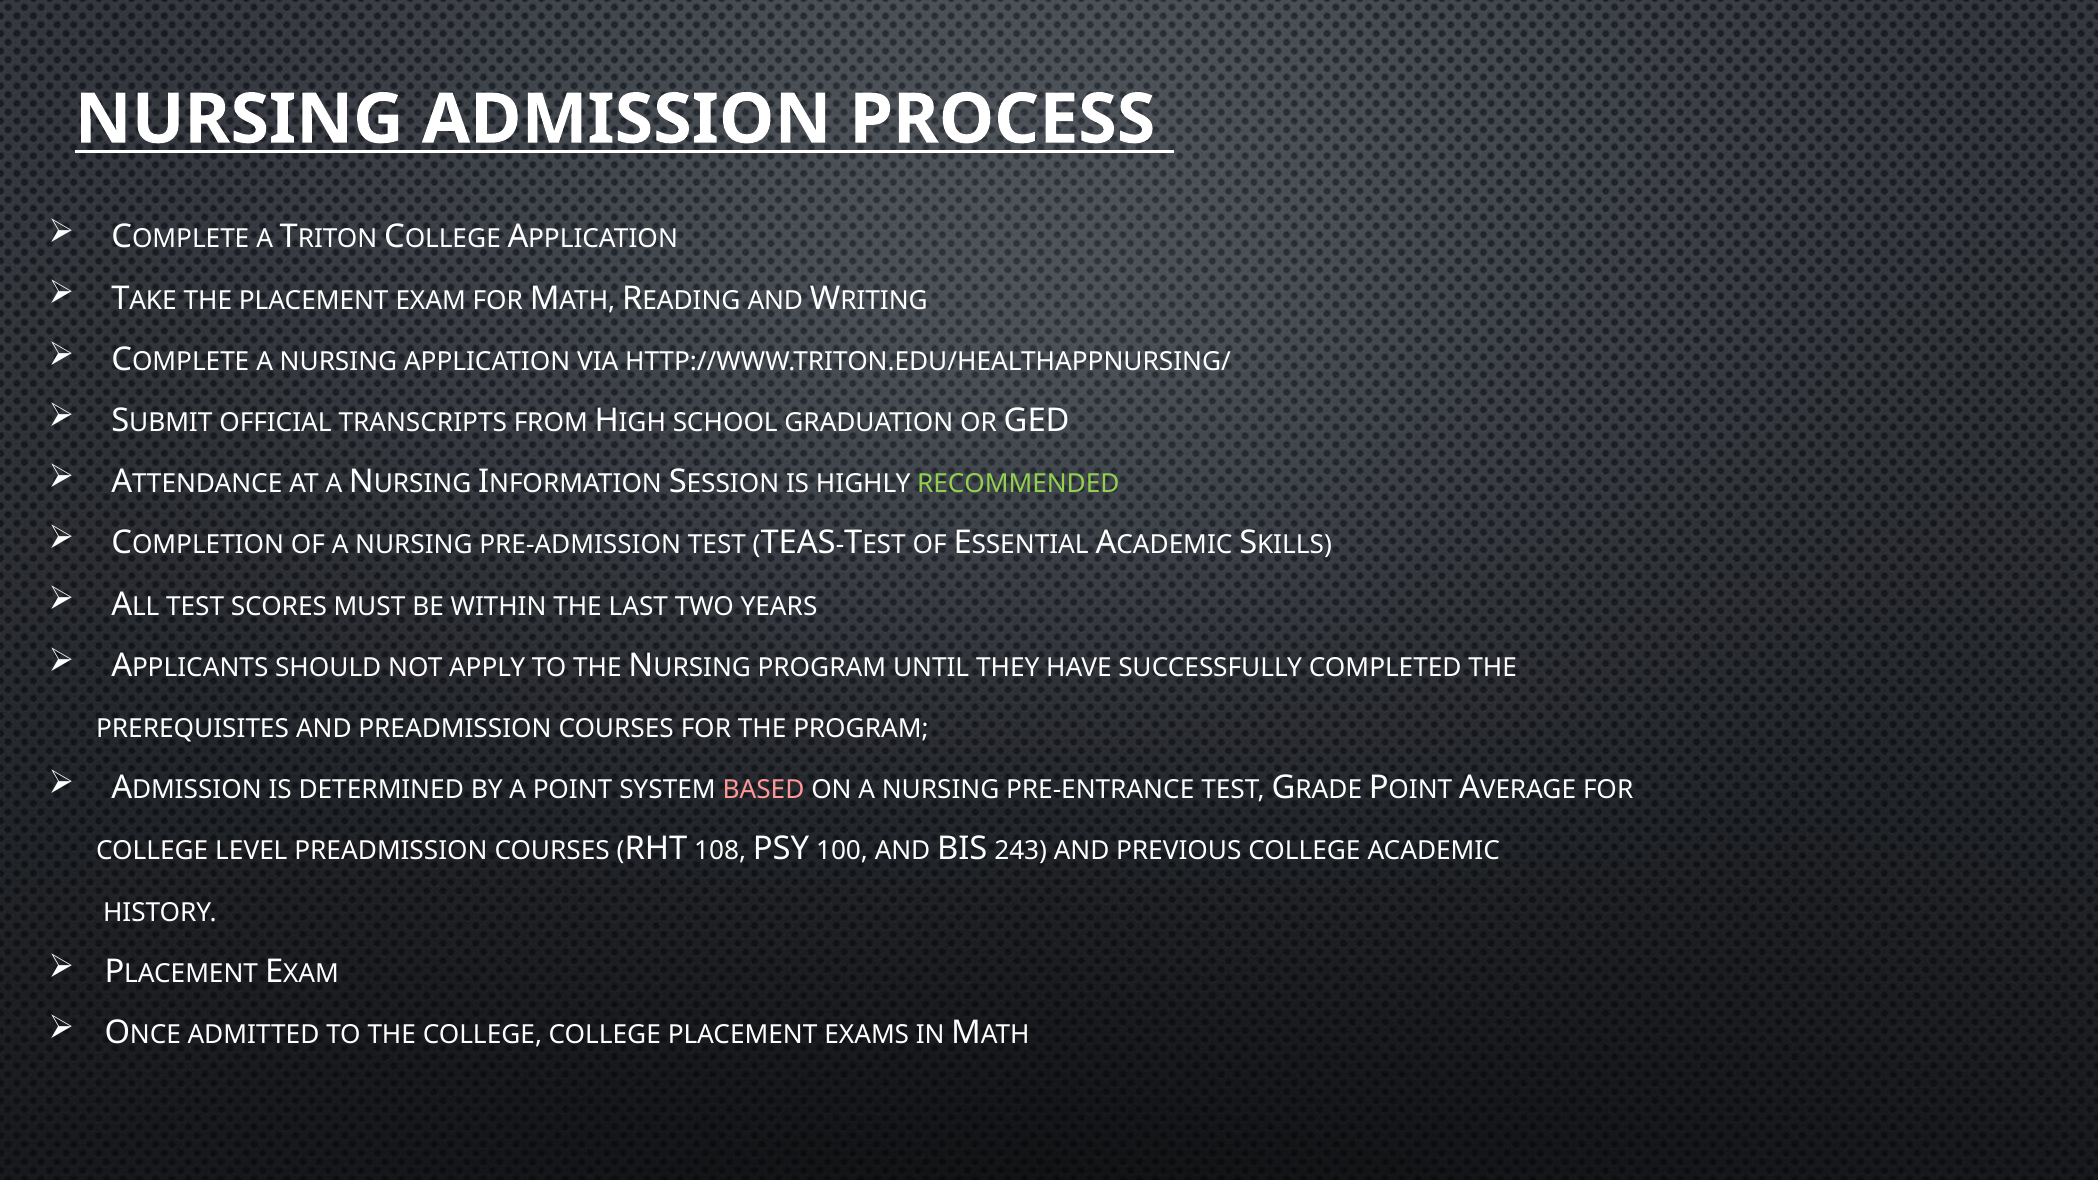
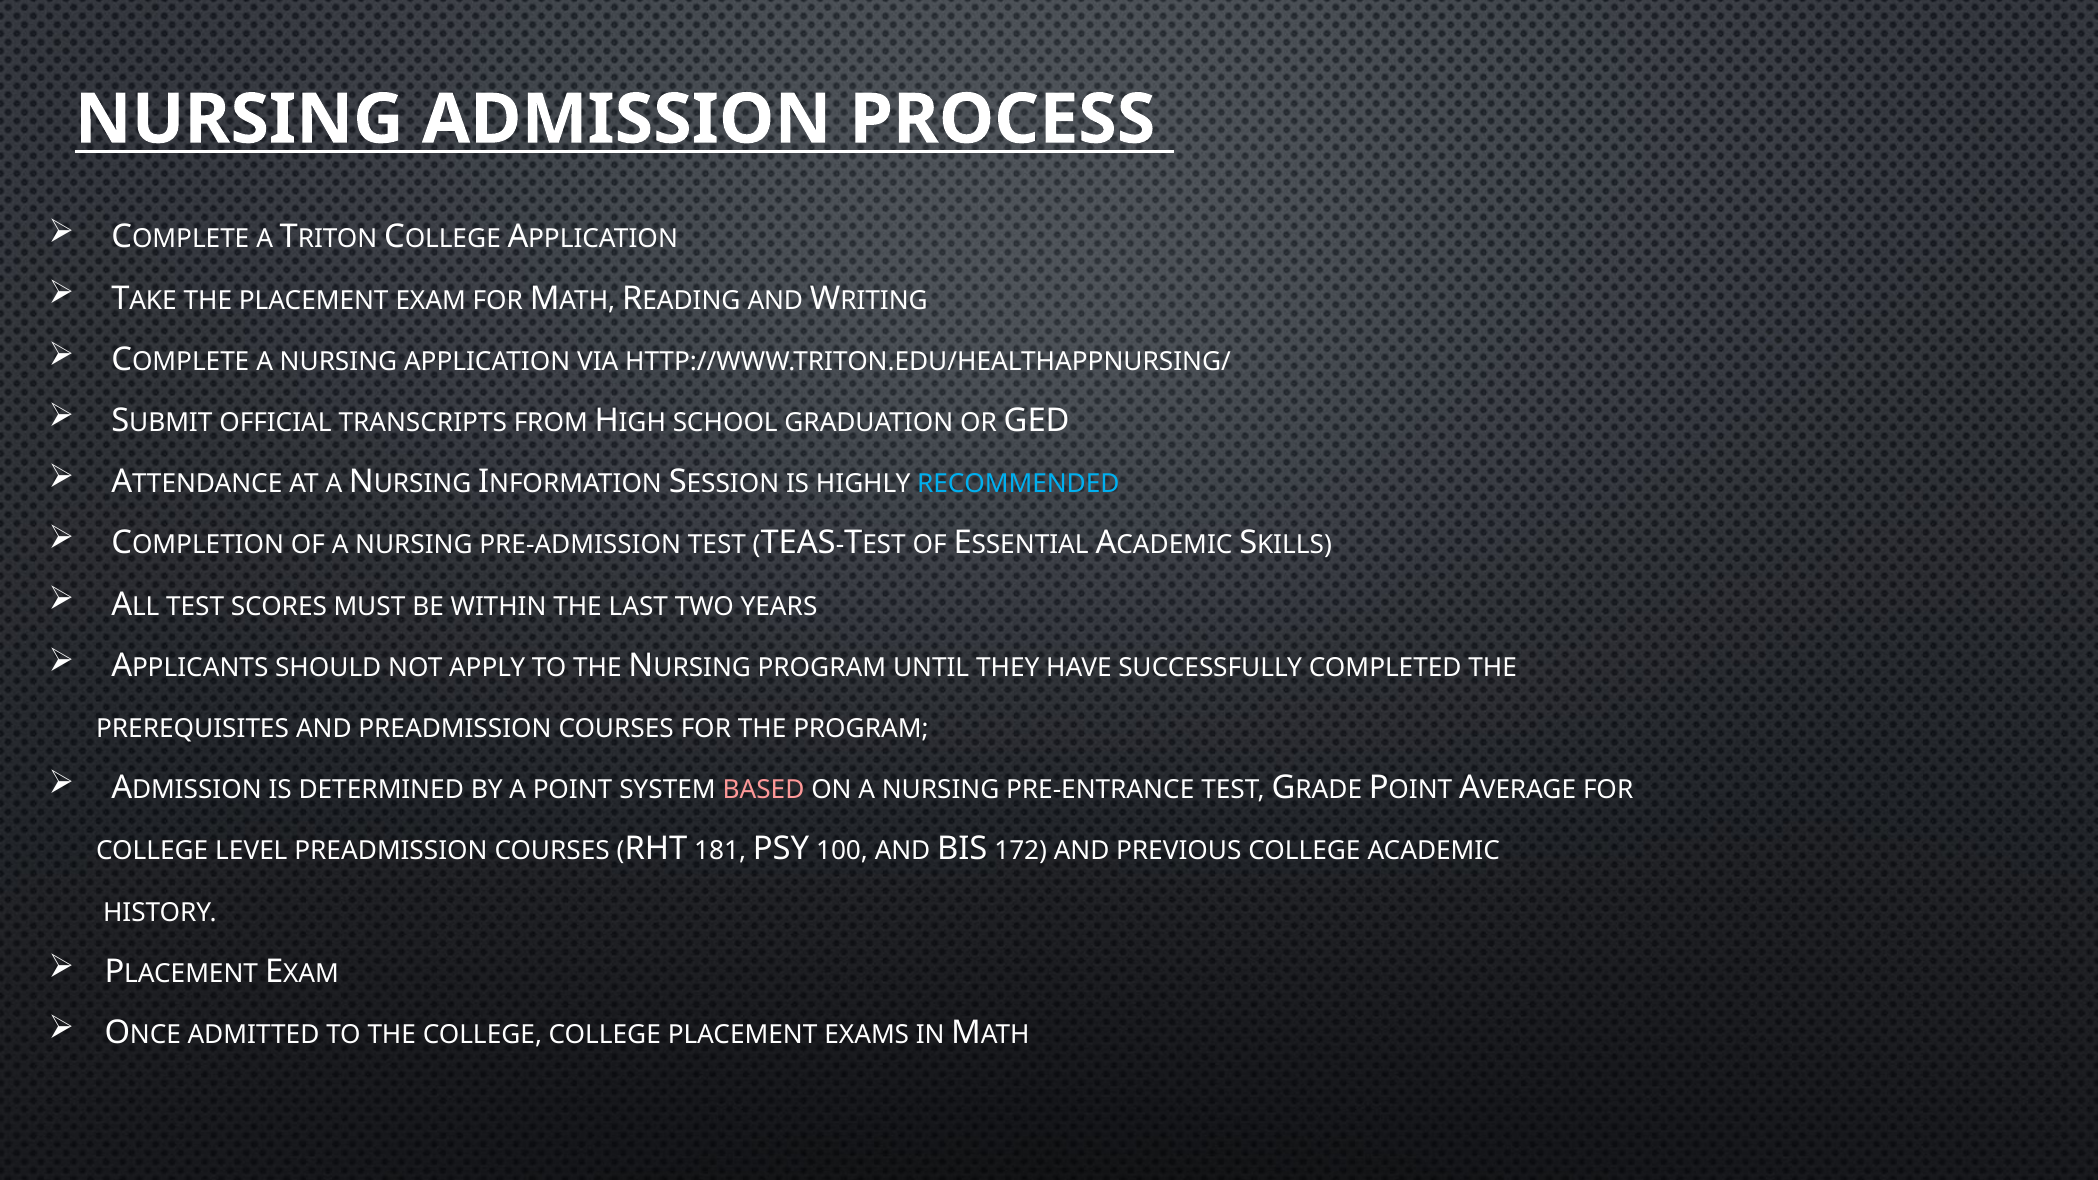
RECOMMENDED colour: light green -> light blue
108: 108 -> 181
243: 243 -> 172
